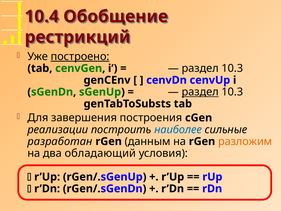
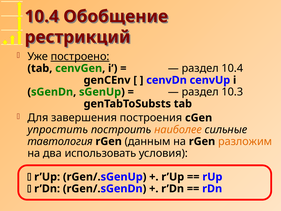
10.3 at (232, 68): 10.3 -> 10.4
раздел at (200, 92) underline: present -> none
реализации: реализации -> упростить
наиболее colour: blue -> orange
разработан: разработан -> тавтология
обладающий: обладающий -> использовать
